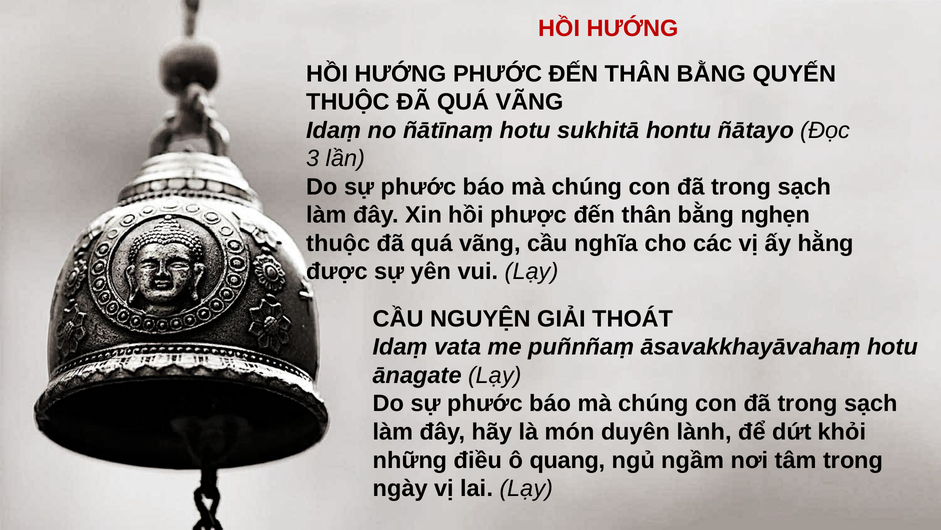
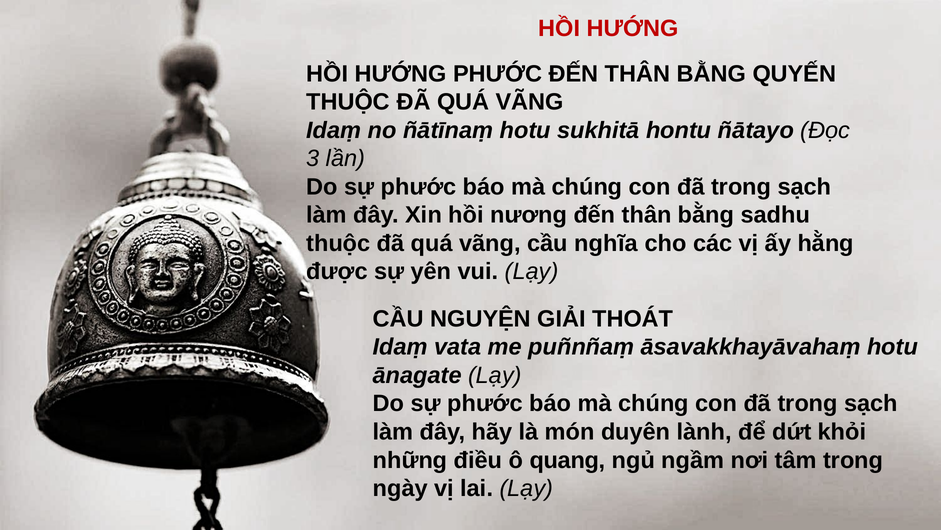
phược: phược -> nương
nghẹn: nghẹn -> sadhu
